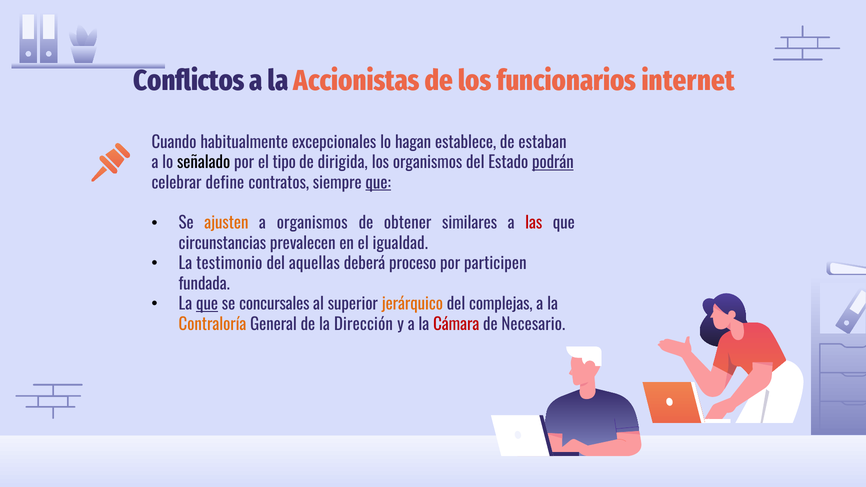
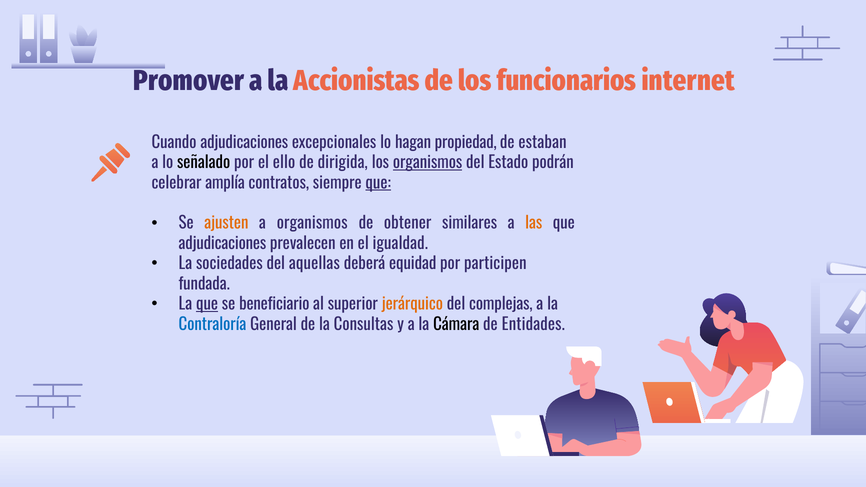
Conflictos: Conflictos -> Promover
Cuando habitualmente: habitualmente -> adjudicaciones
establece: establece -> propiedad
tipo: tipo -> ello
organismos at (428, 163) underline: none -> present
podrán underline: present -> none
define: define -> amplía
las colour: red -> orange
circunstancias at (222, 244): circunstancias -> adjudicaciones
testimonio: testimonio -> sociedades
proceso: proceso -> equidad
concursales: concursales -> beneficiario
Contraloría colour: orange -> blue
Dirección: Dirección -> Consultas
Cámara colour: red -> black
Necesario: Necesario -> Entidades
